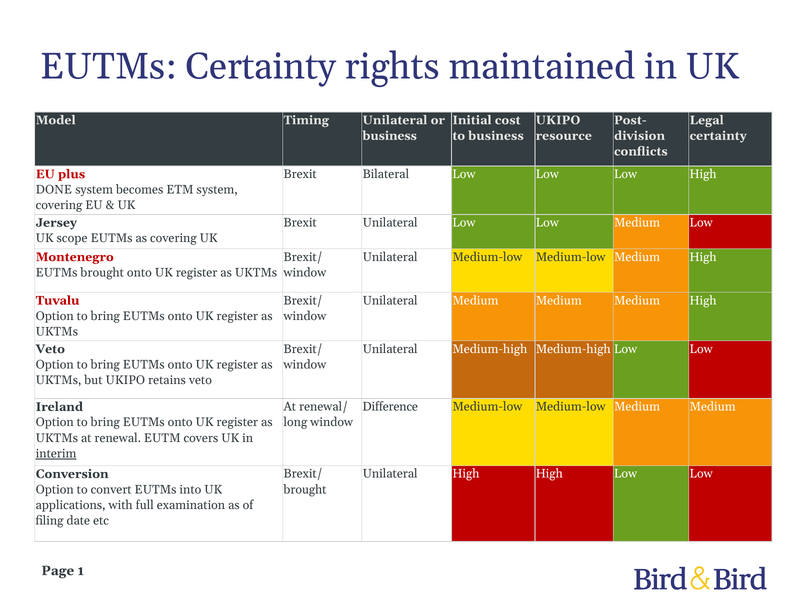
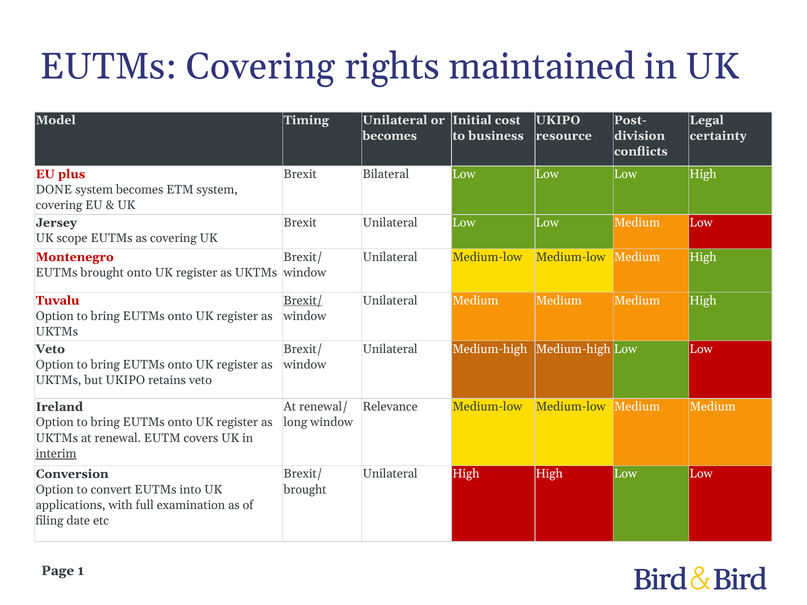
EUTMs Certainty: Certainty -> Covering
business at (390, 136): business -> becomes
Brexit/ at (303, 301) underline: none -> present
Difference: Difference -> Relevance
